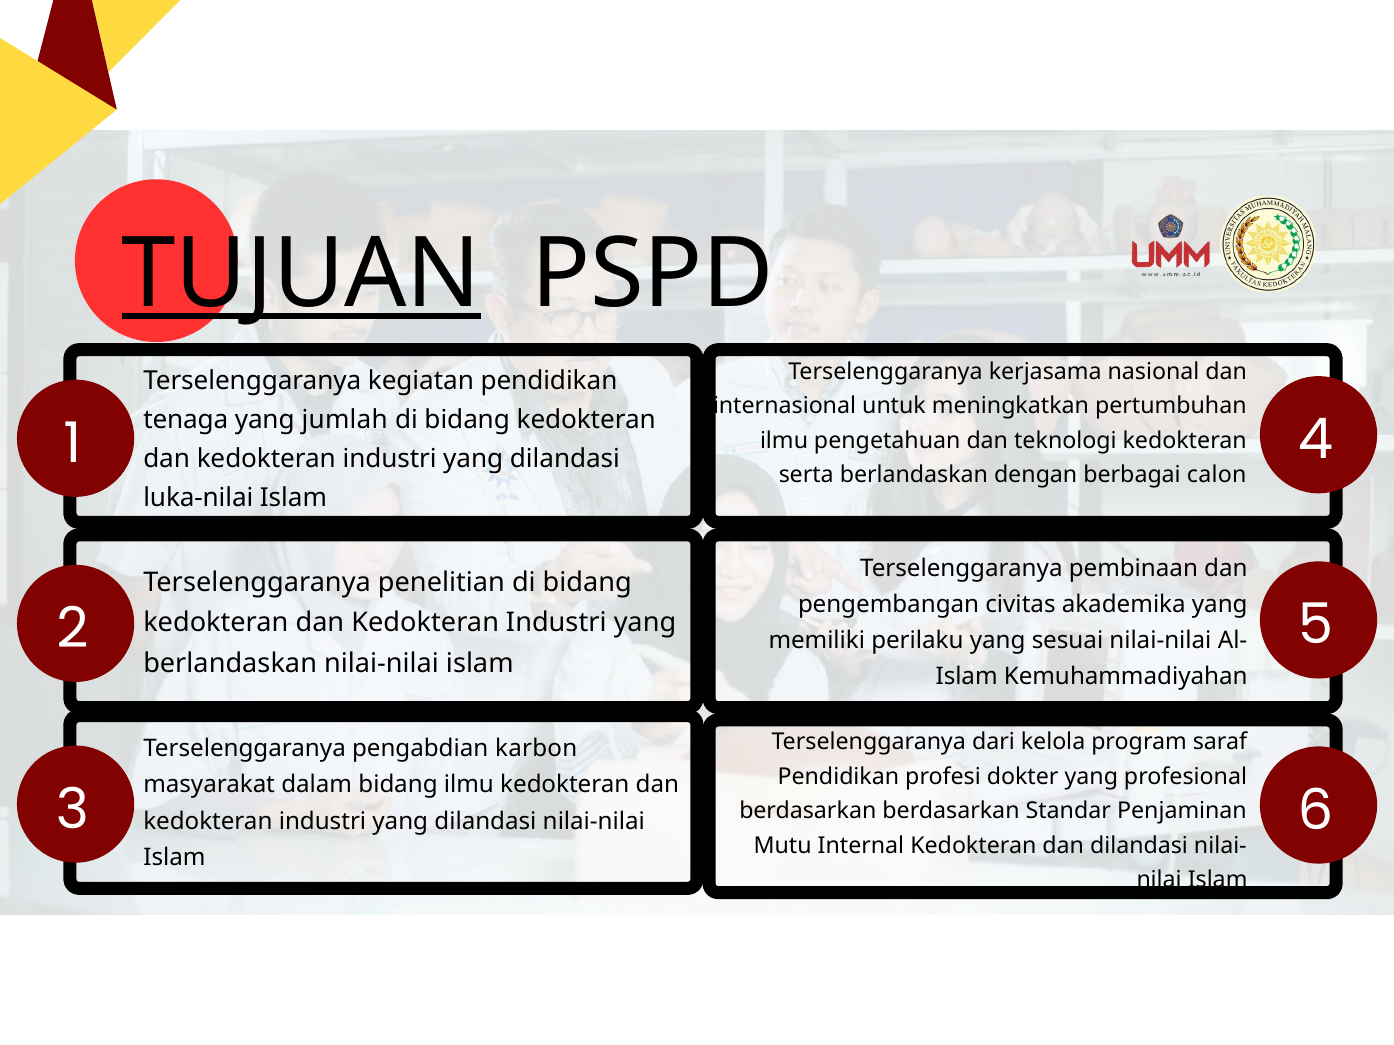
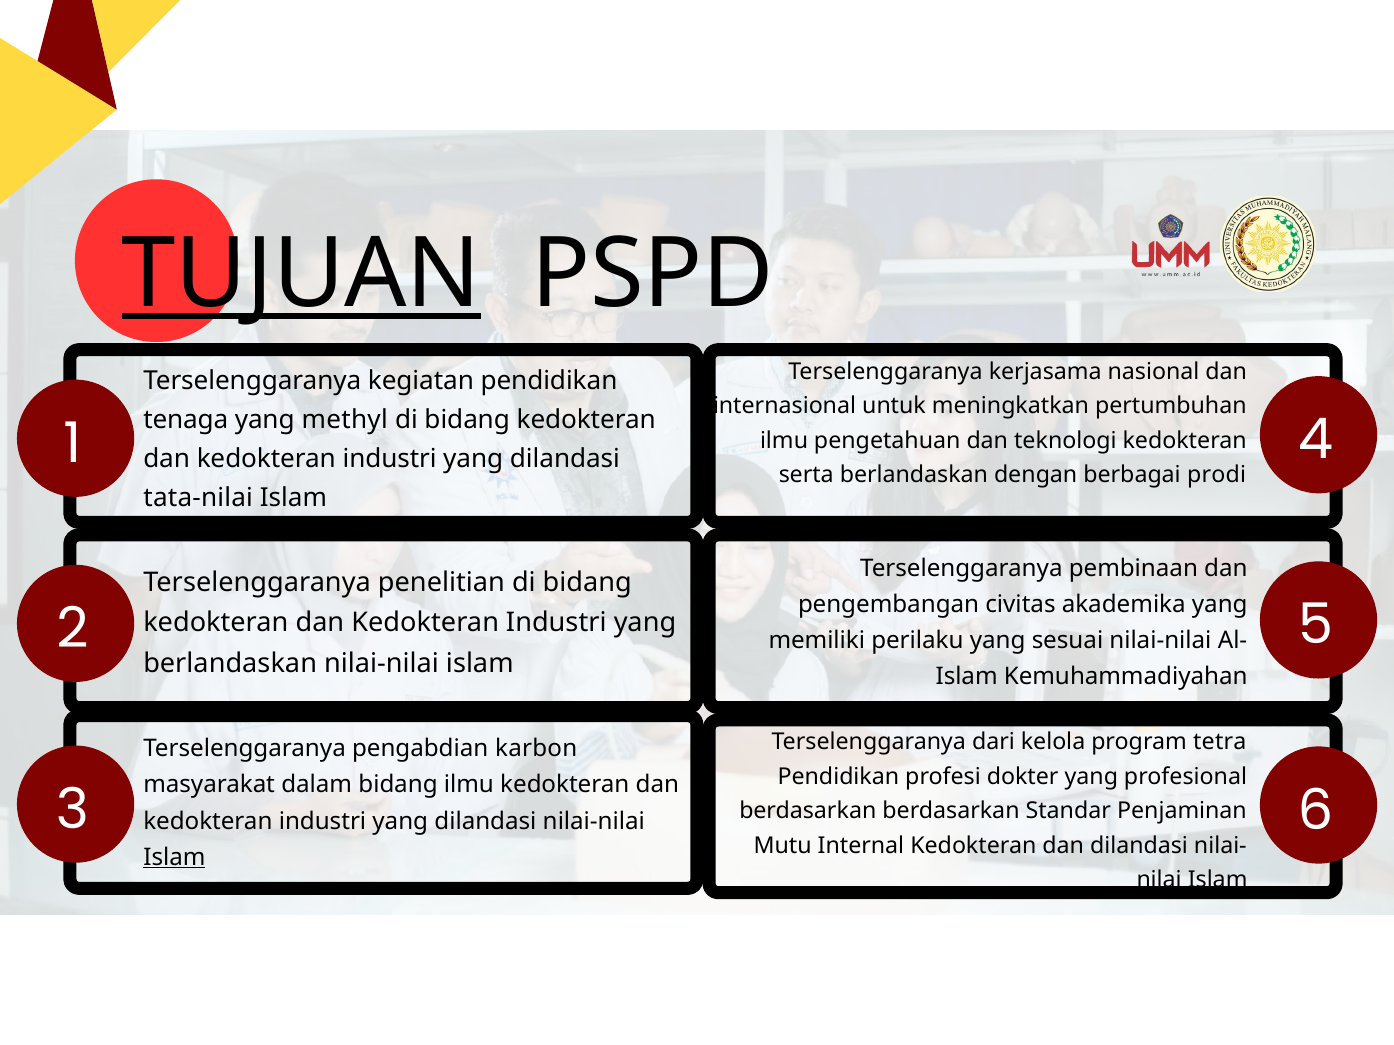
jumlah: jumlah -> methyl
calon: calon -> prodi
luka-nilai: luka-nilai -> tata-nilai
saraf: saraf -> tetra
Islam at (174, 858) underline: none -> present
